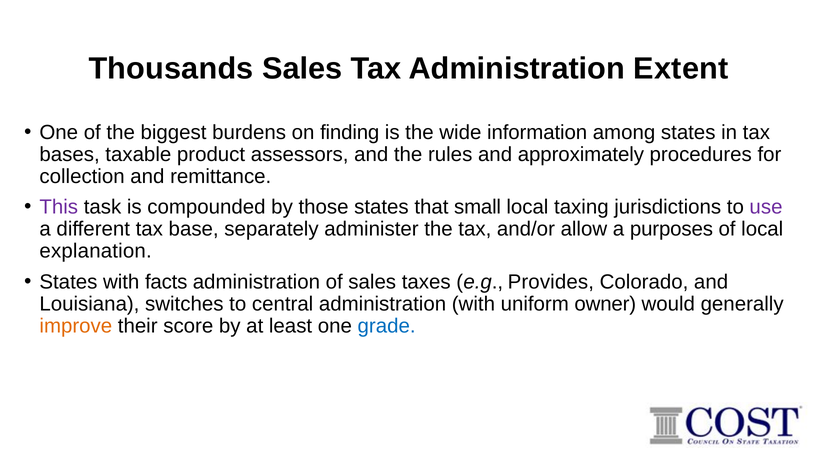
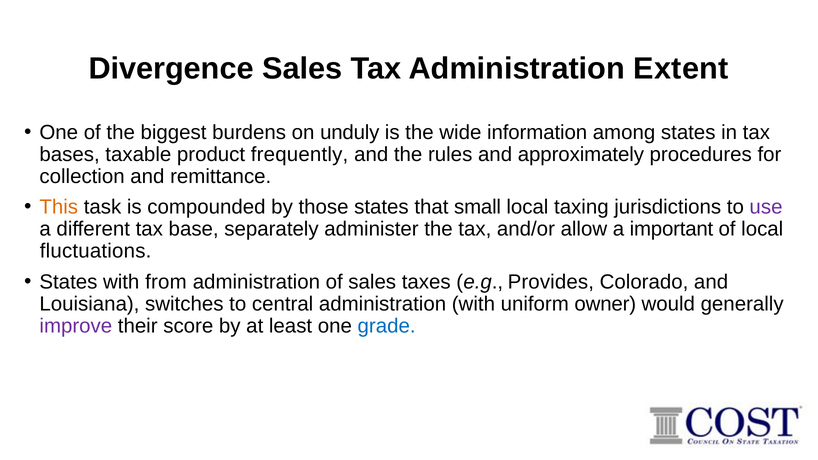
Thousands: Thousands -> Divergence
finding: finding -> unduly
assessors: assessors -> frequently
This colour: purple -> orange
purposes: purposes -> important
explanation: explanation -> fluctuations
facts: facts -> from
improve colour: orange -> purple
